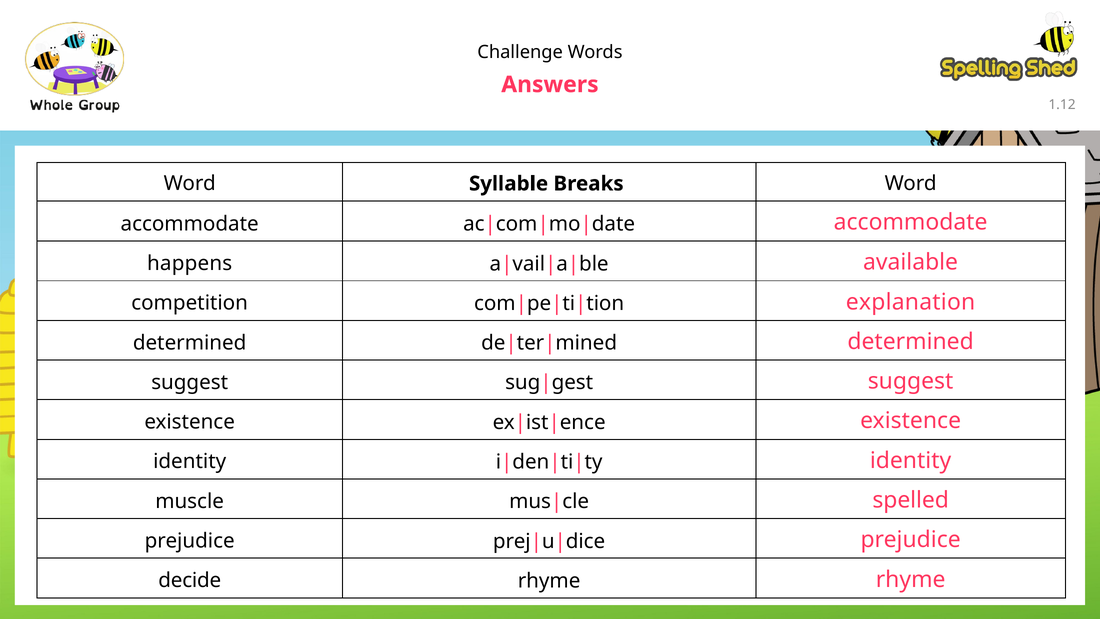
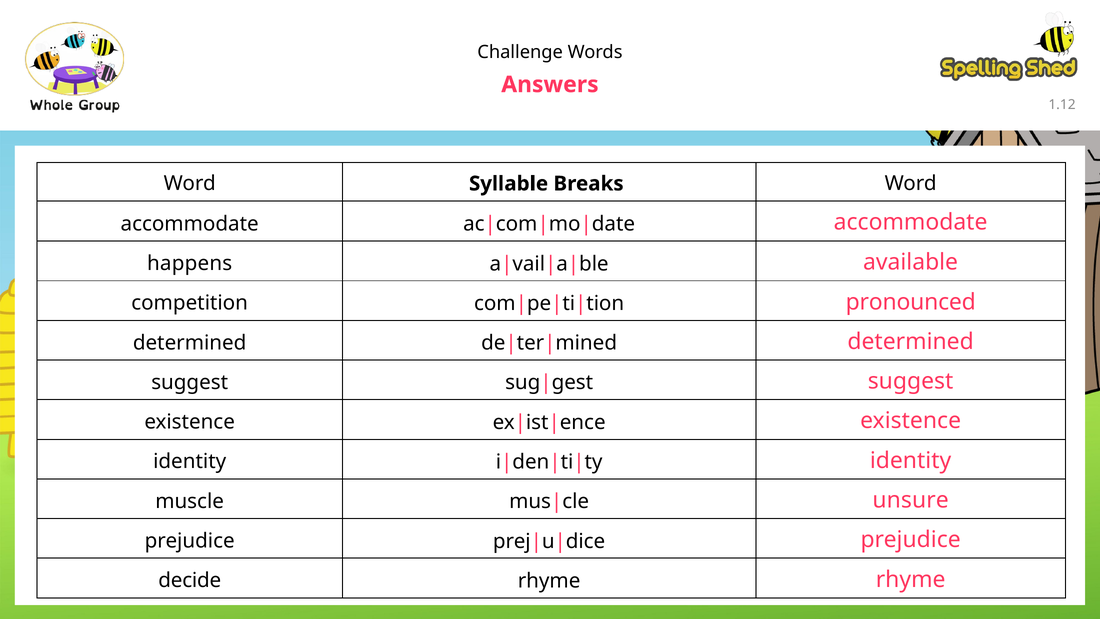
explanation: explanation -> pronounced
spelled: spelled -> unsure
